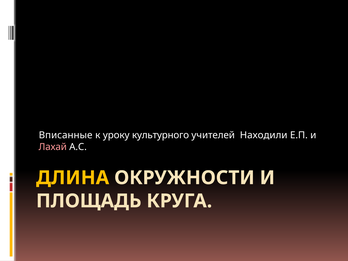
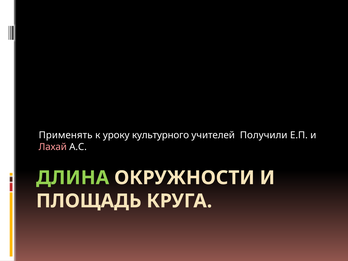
Вписанные: Вписанные -> Применять
Находили: Находили -> Получили
ДЛИНА colour: yellow -> light green
